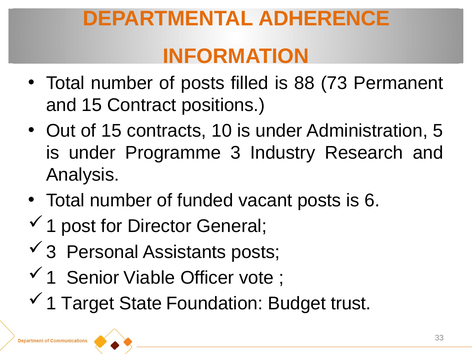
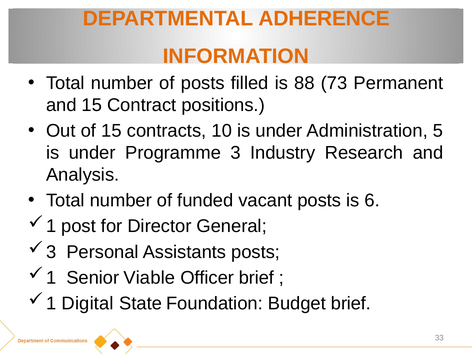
Officer vote: vote -> brief
Target: Target -> Digital
Budget trust: trust -> brief
